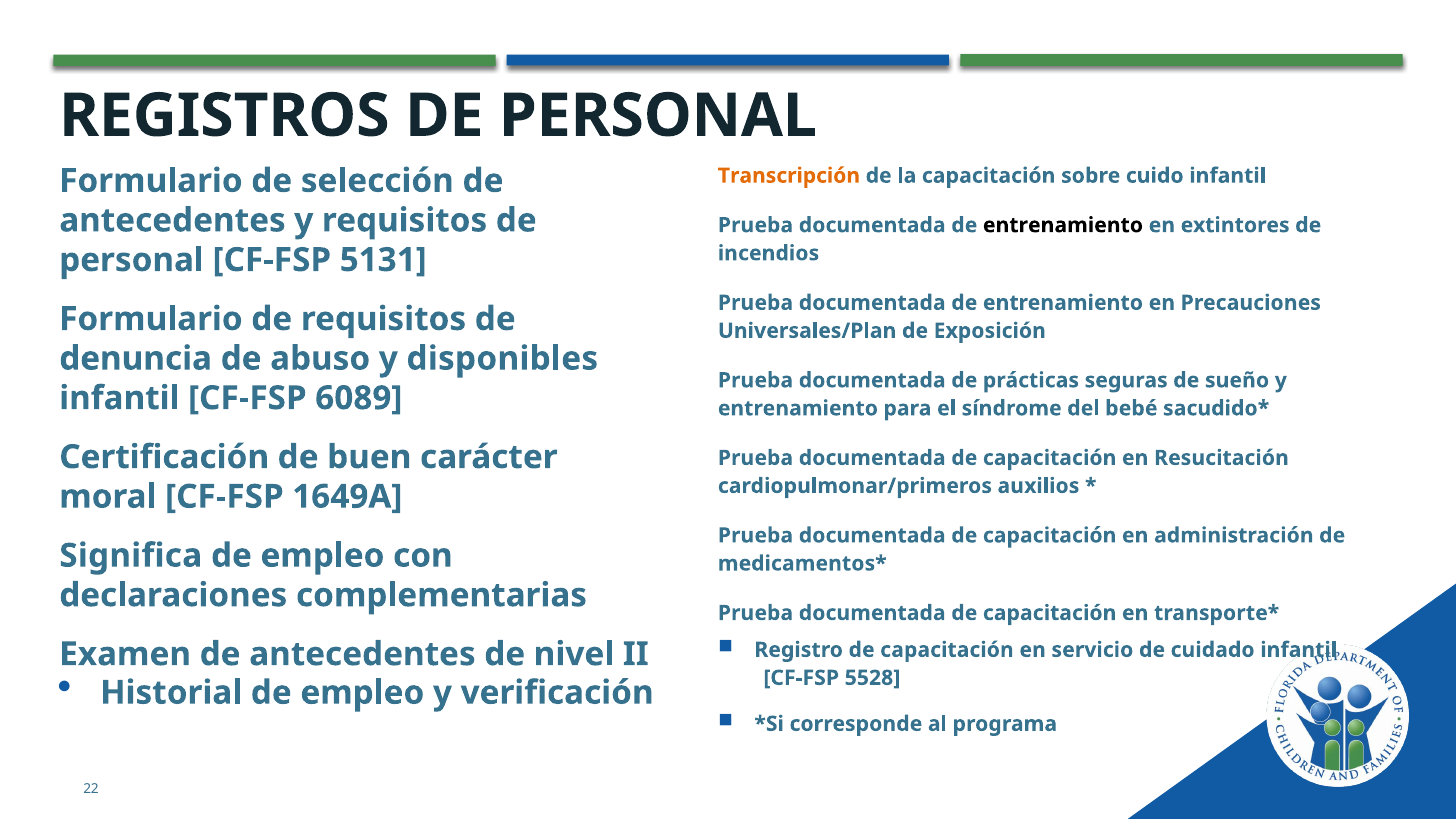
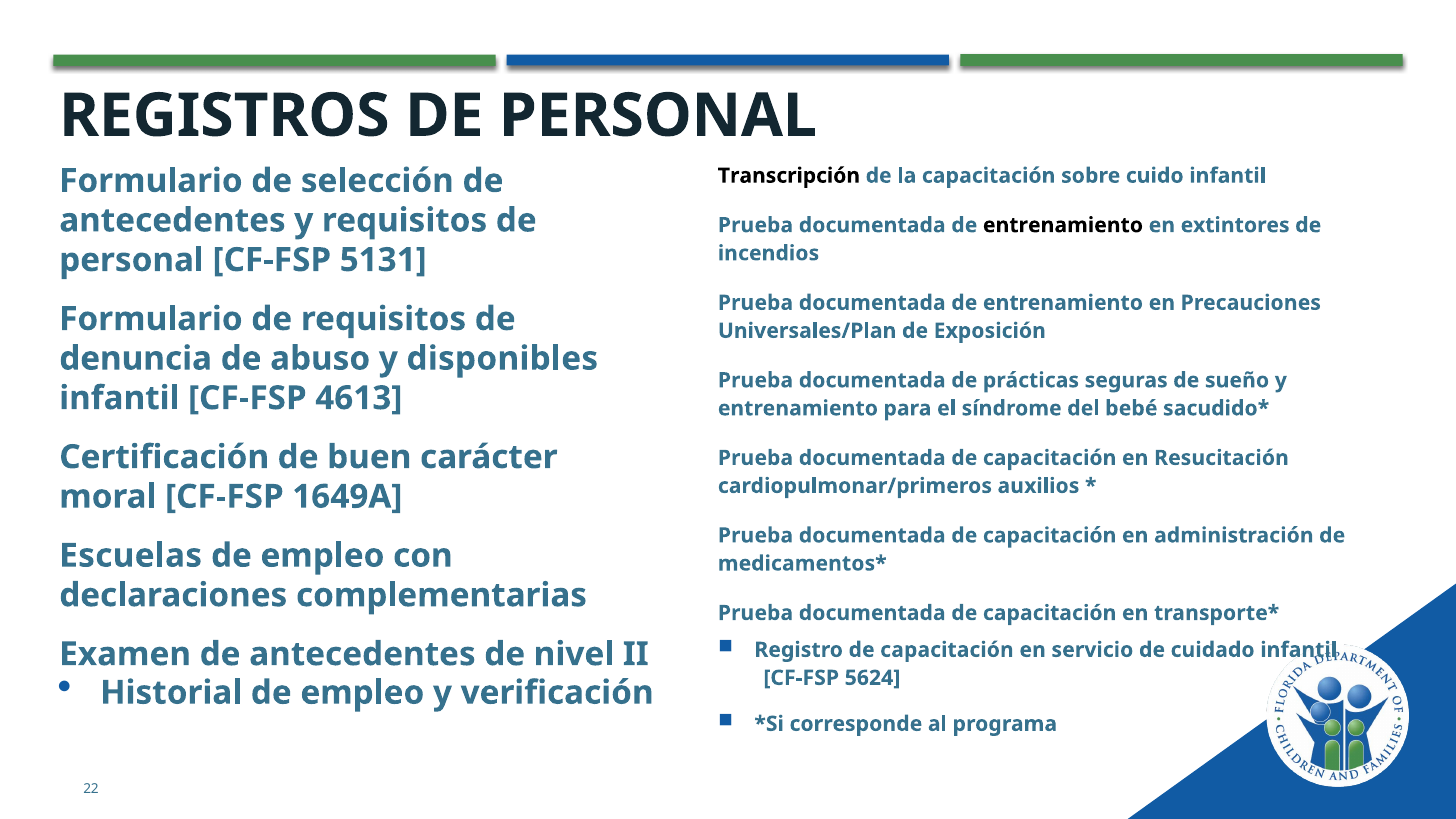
Transcripción colour: orange -> black
6089: 6089 -> 4613
Significa: Significa -> Escuelas
5528: 5528 -> 5624
